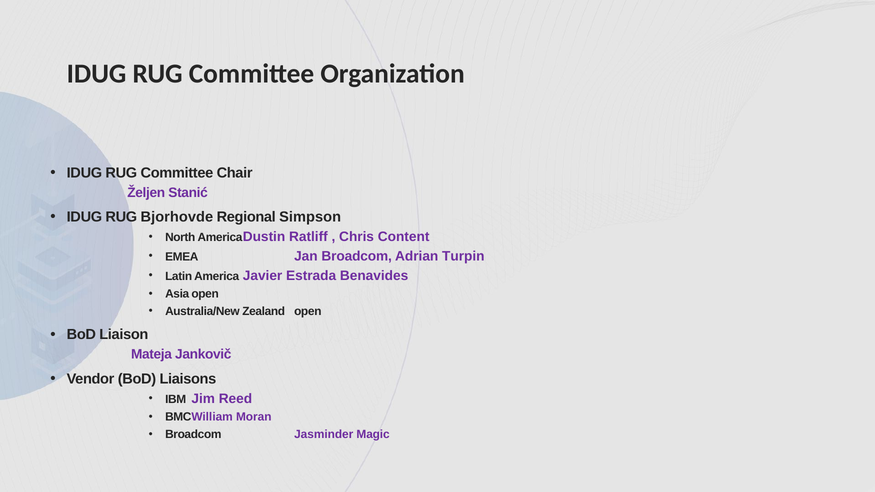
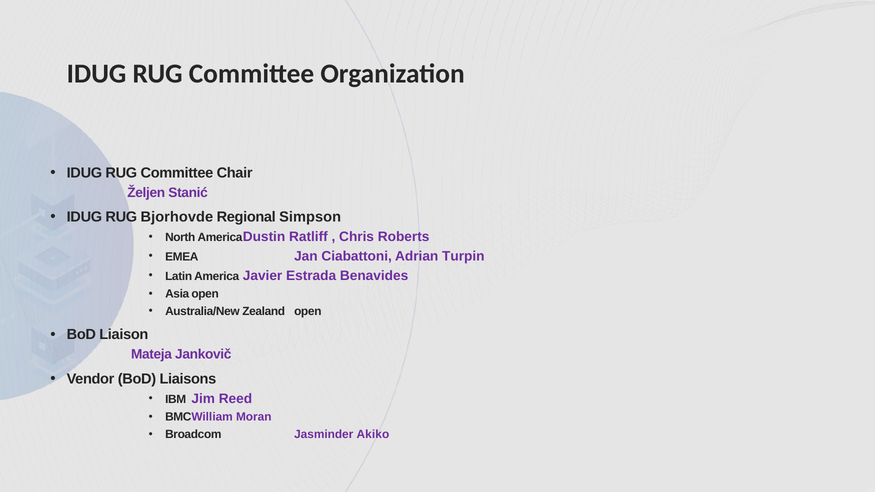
Content: Content -> Roberts
Jan Broadcom: Broadcom -> Ciabattoni
Magic: Magic -> Akiko
